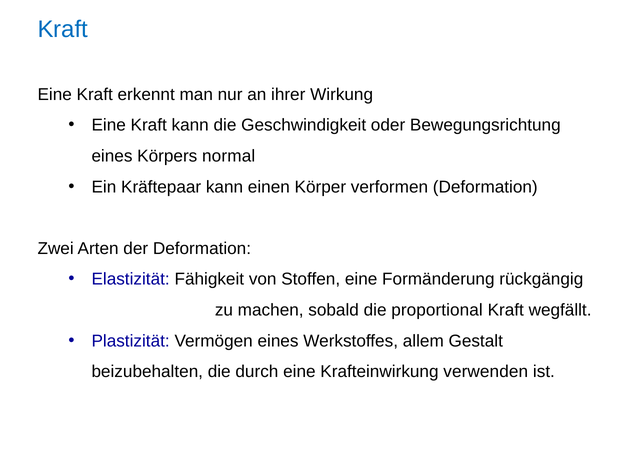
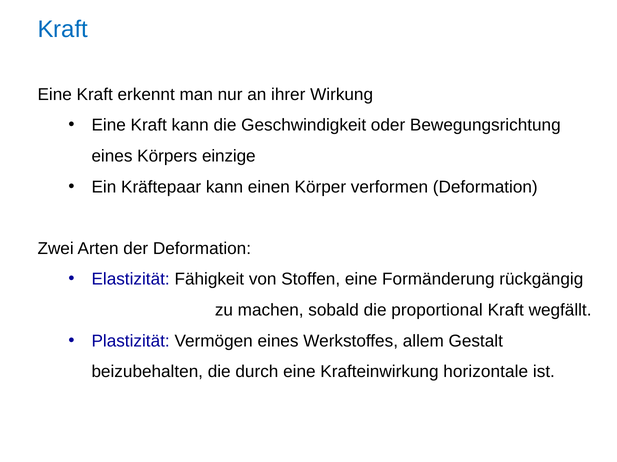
normal: normal -> einzige
verwenden: verwenden -> horizontale
